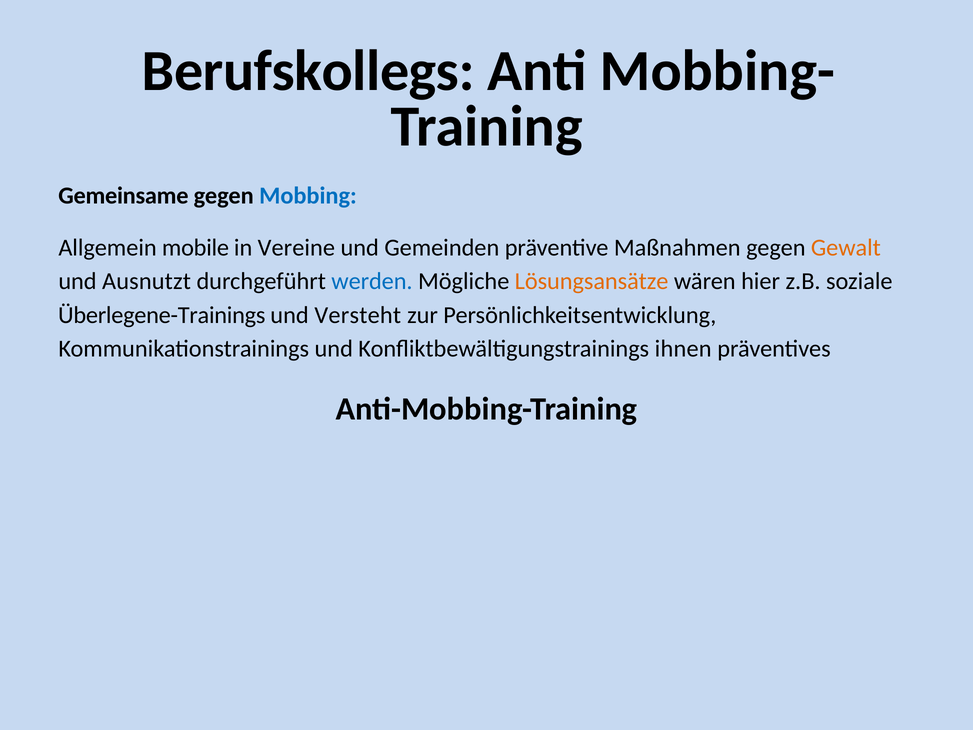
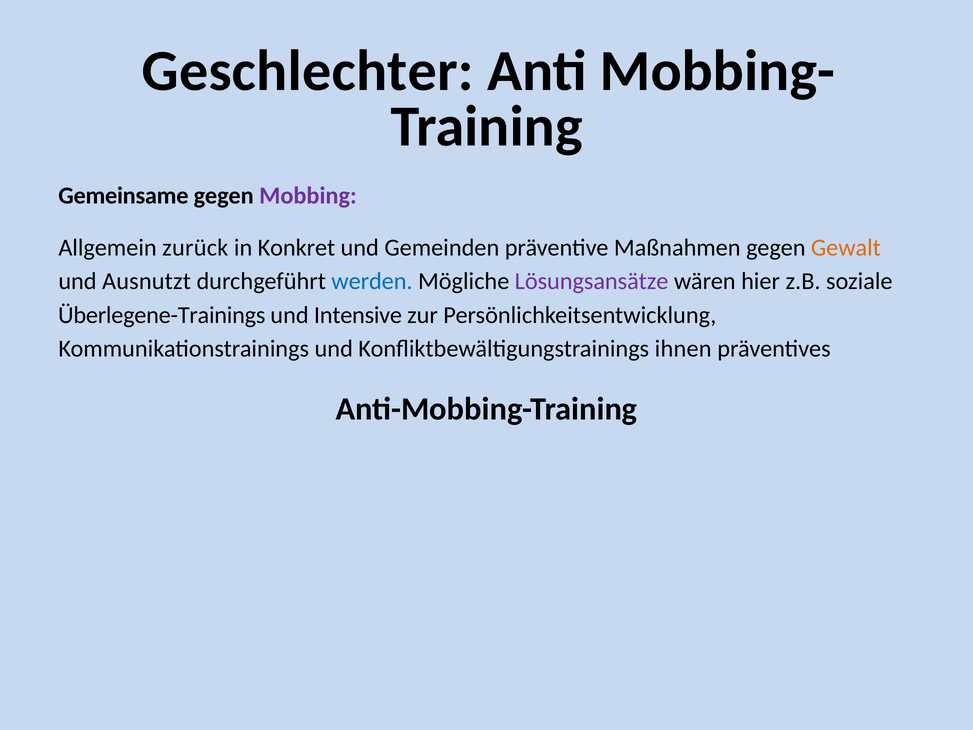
Berufskollegs: Berufskollegs -> Geschlechter
Mobbing colour: blue -> purple
mobile: mobile -> zurück
Vereine: Vereine -> Konkret
Lösungsansätze colour: orange -> purple
Versteht: Versteht -> Intensive
